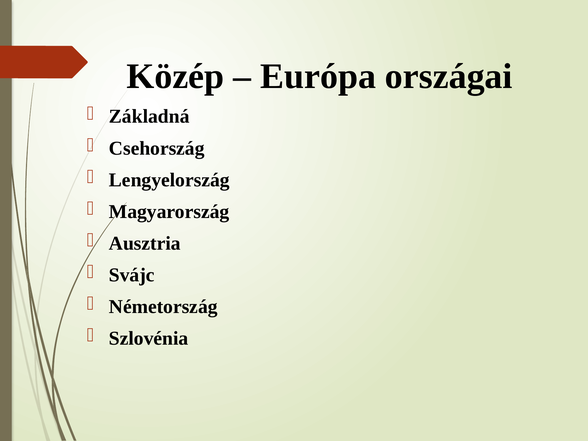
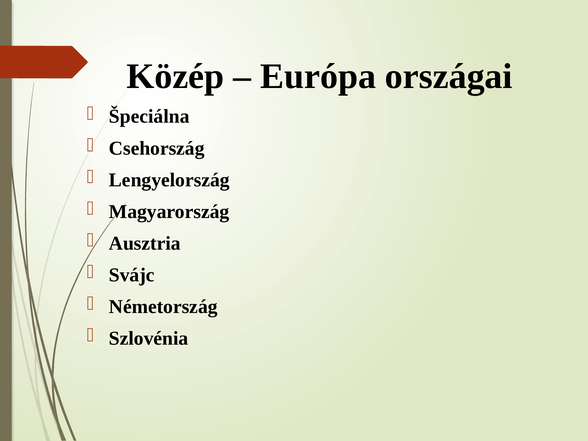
Základná: Základná -> Špeciálna
